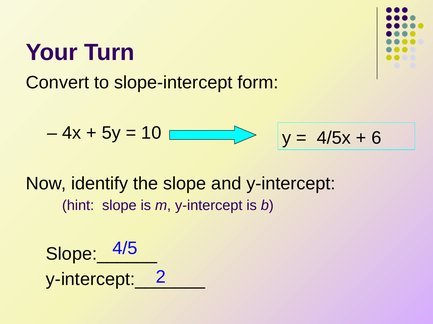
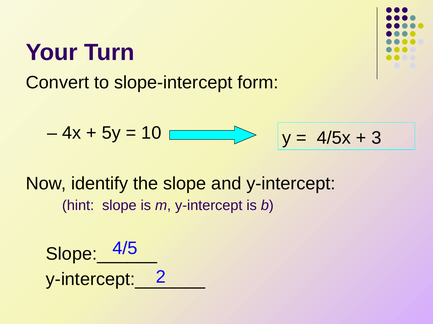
6: 6 -> 3
